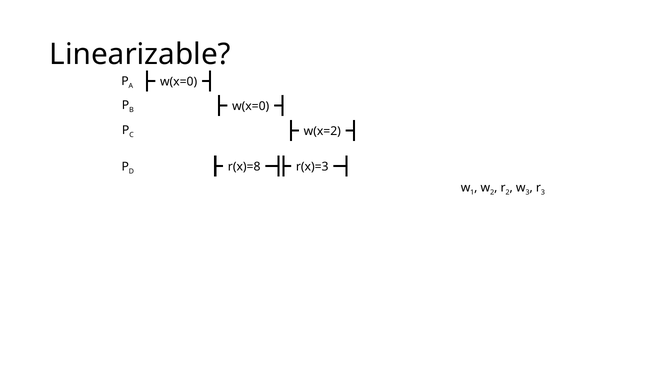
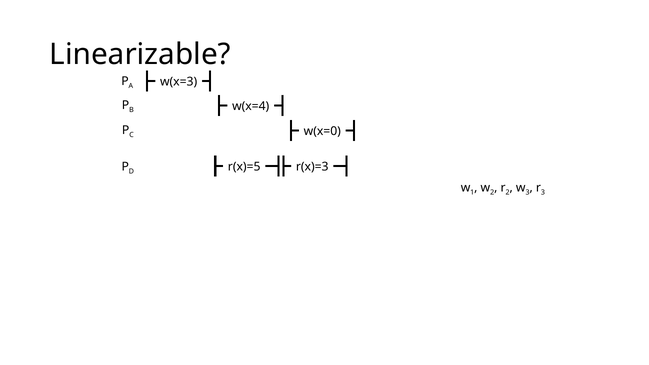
w(x=0 at (179, 82): w(x=0 -> w(x=3
w(x=0 at (251, 106): w(x=0 -> w(x=4
w(x=2: w(x=2 -> w(x=0
r(x)=8: r(x)=8 -> r(x)=5
